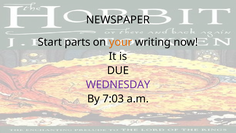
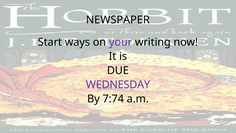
parts: parts -> ways
your colour: orange -> purple
7:03: 7:03 -> 7:74
